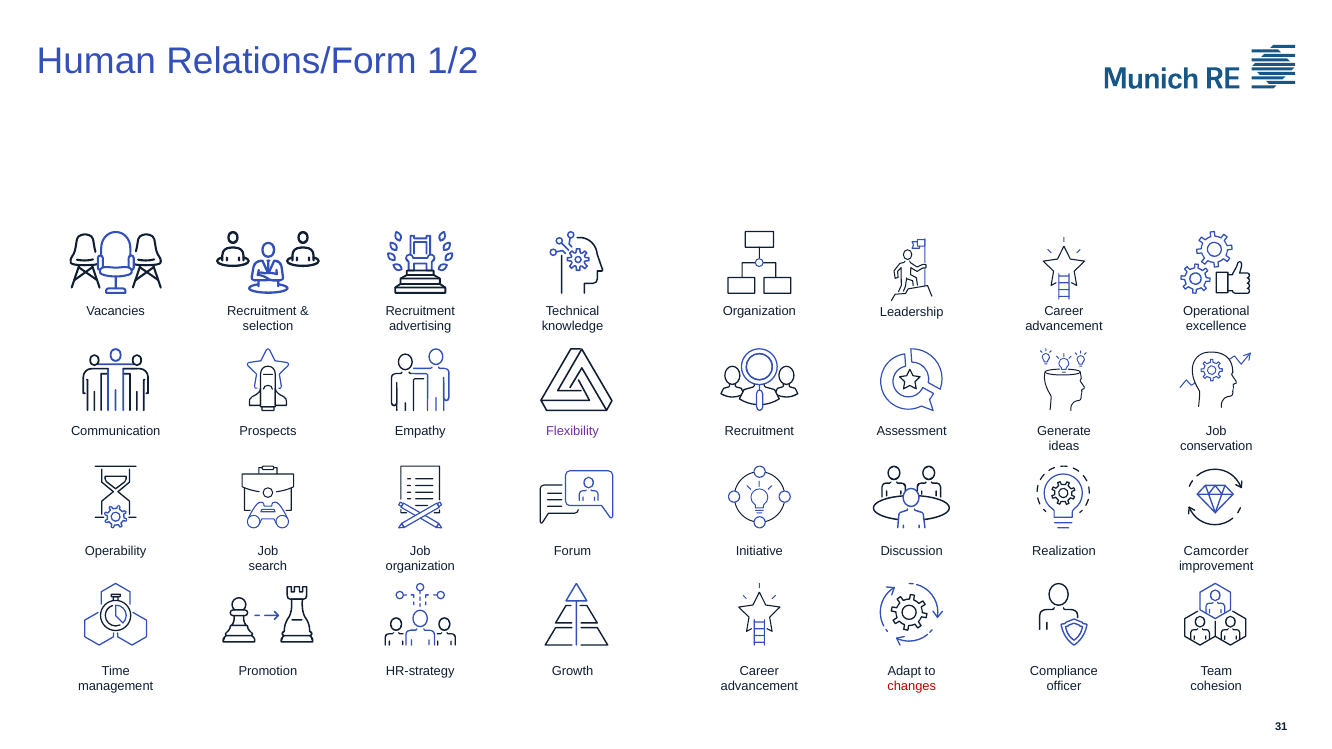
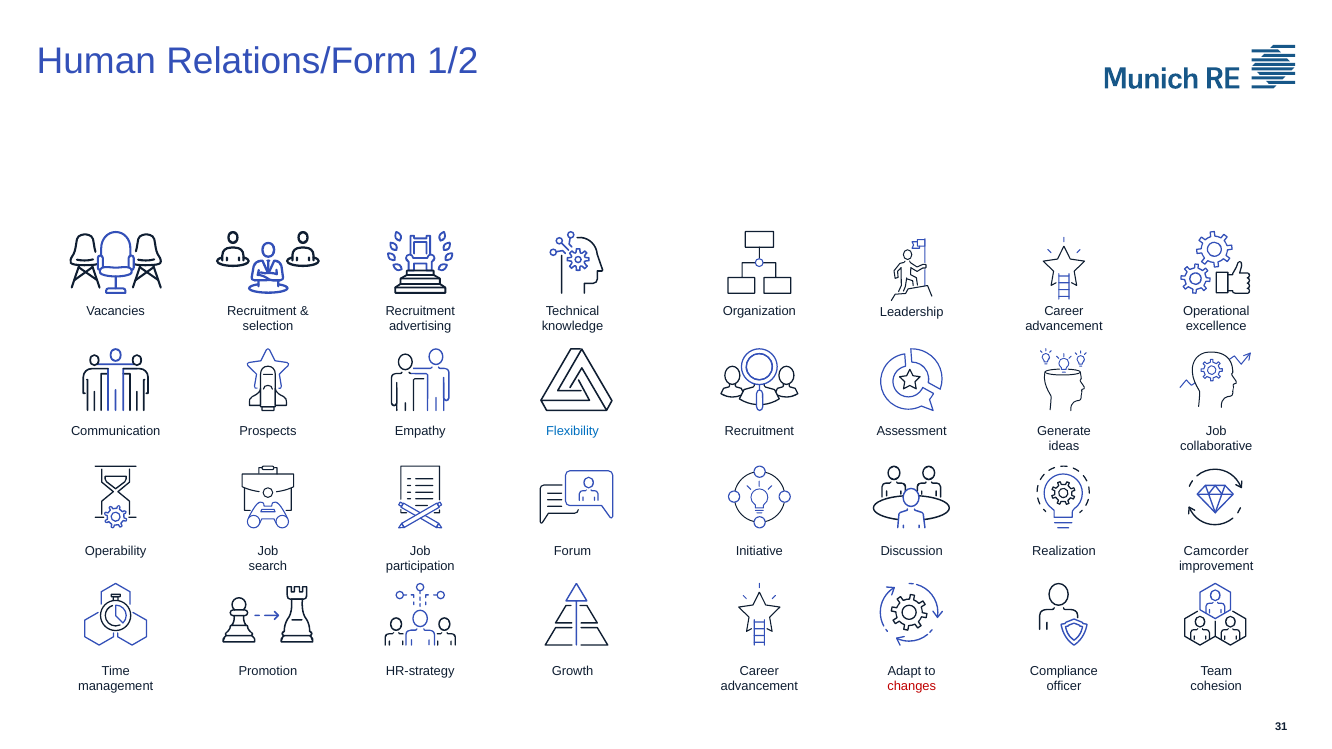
Flexibility colour: purple -> blue
conservation: conservation -> collaborative
organization at (420, 567): organization -> participation
